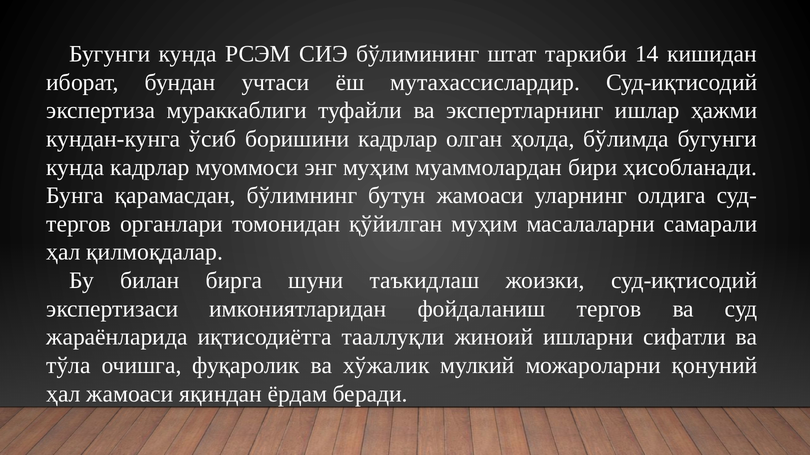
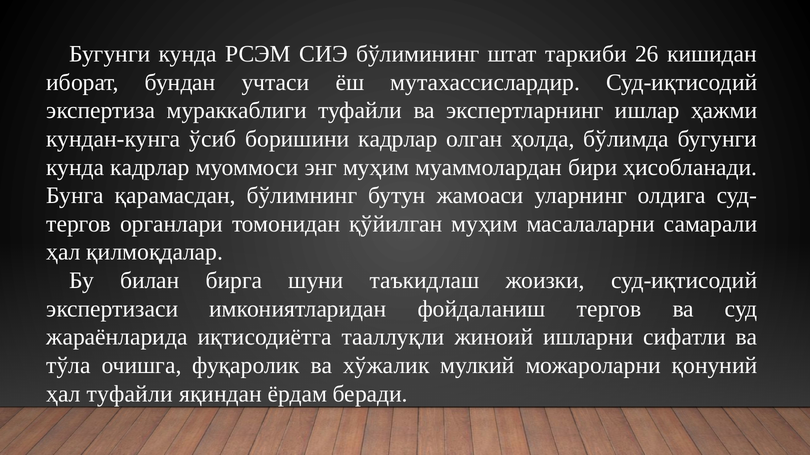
14: 14 -> 26
ҳал жамоаси: жамоаси -> туфайли
